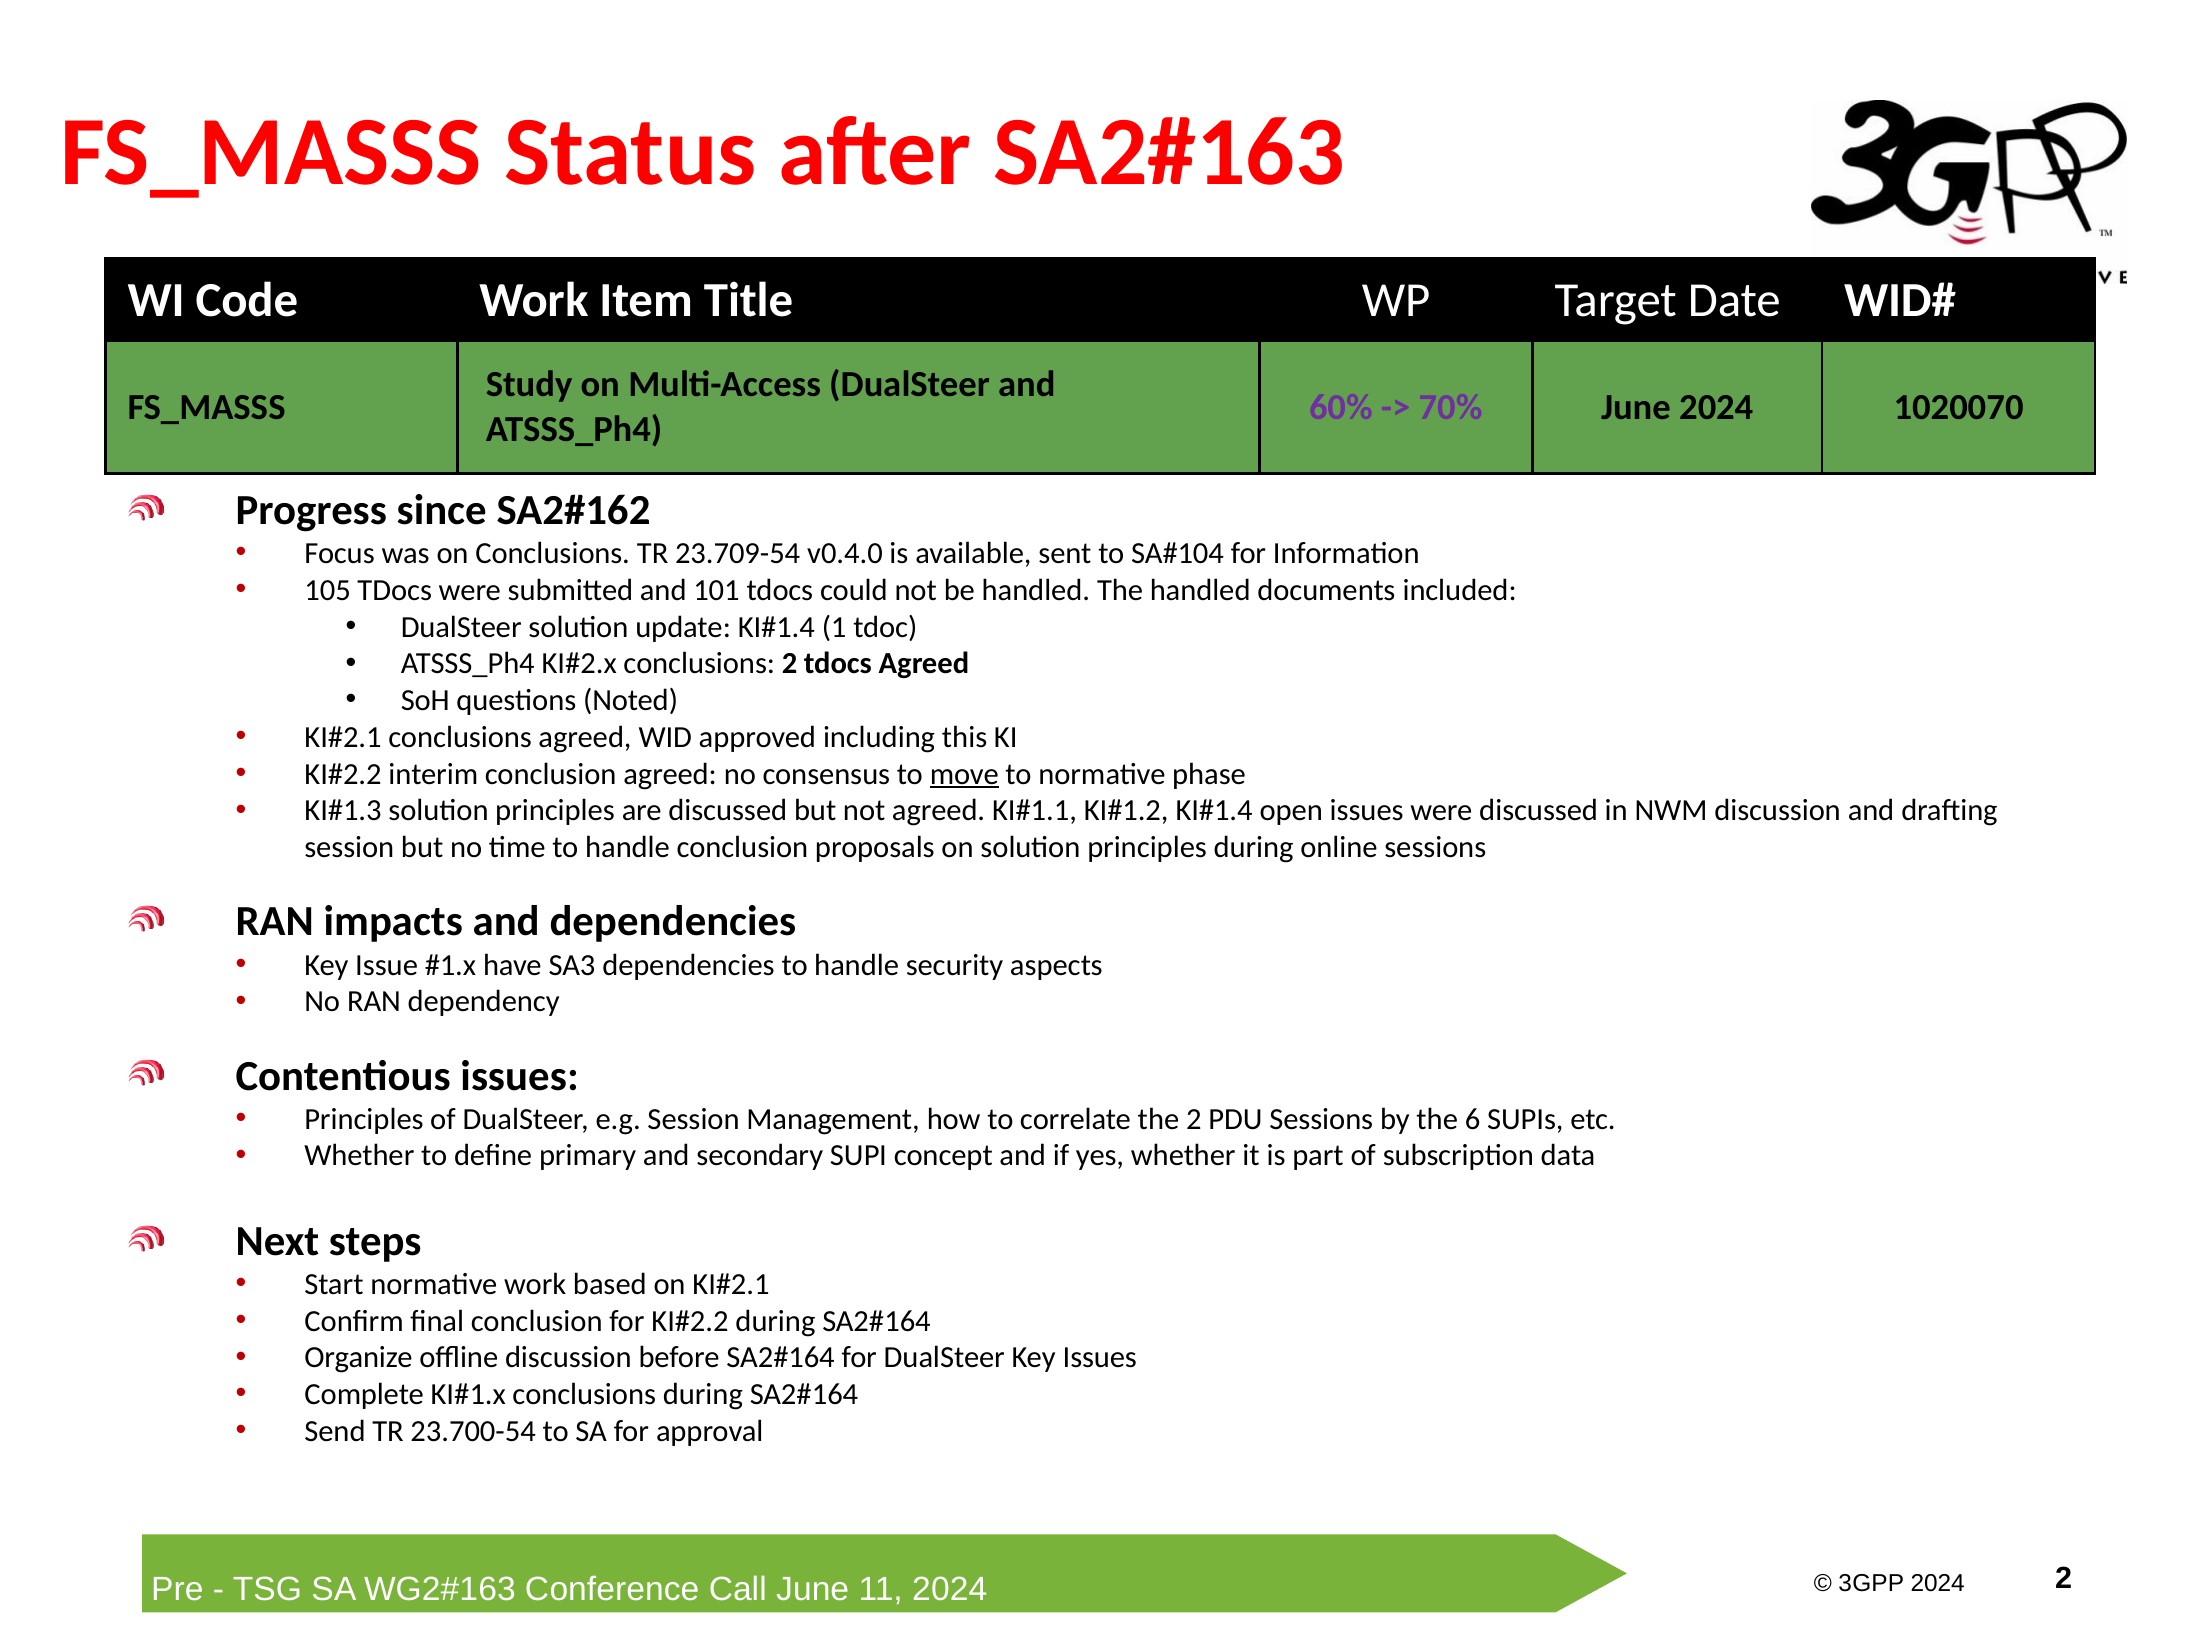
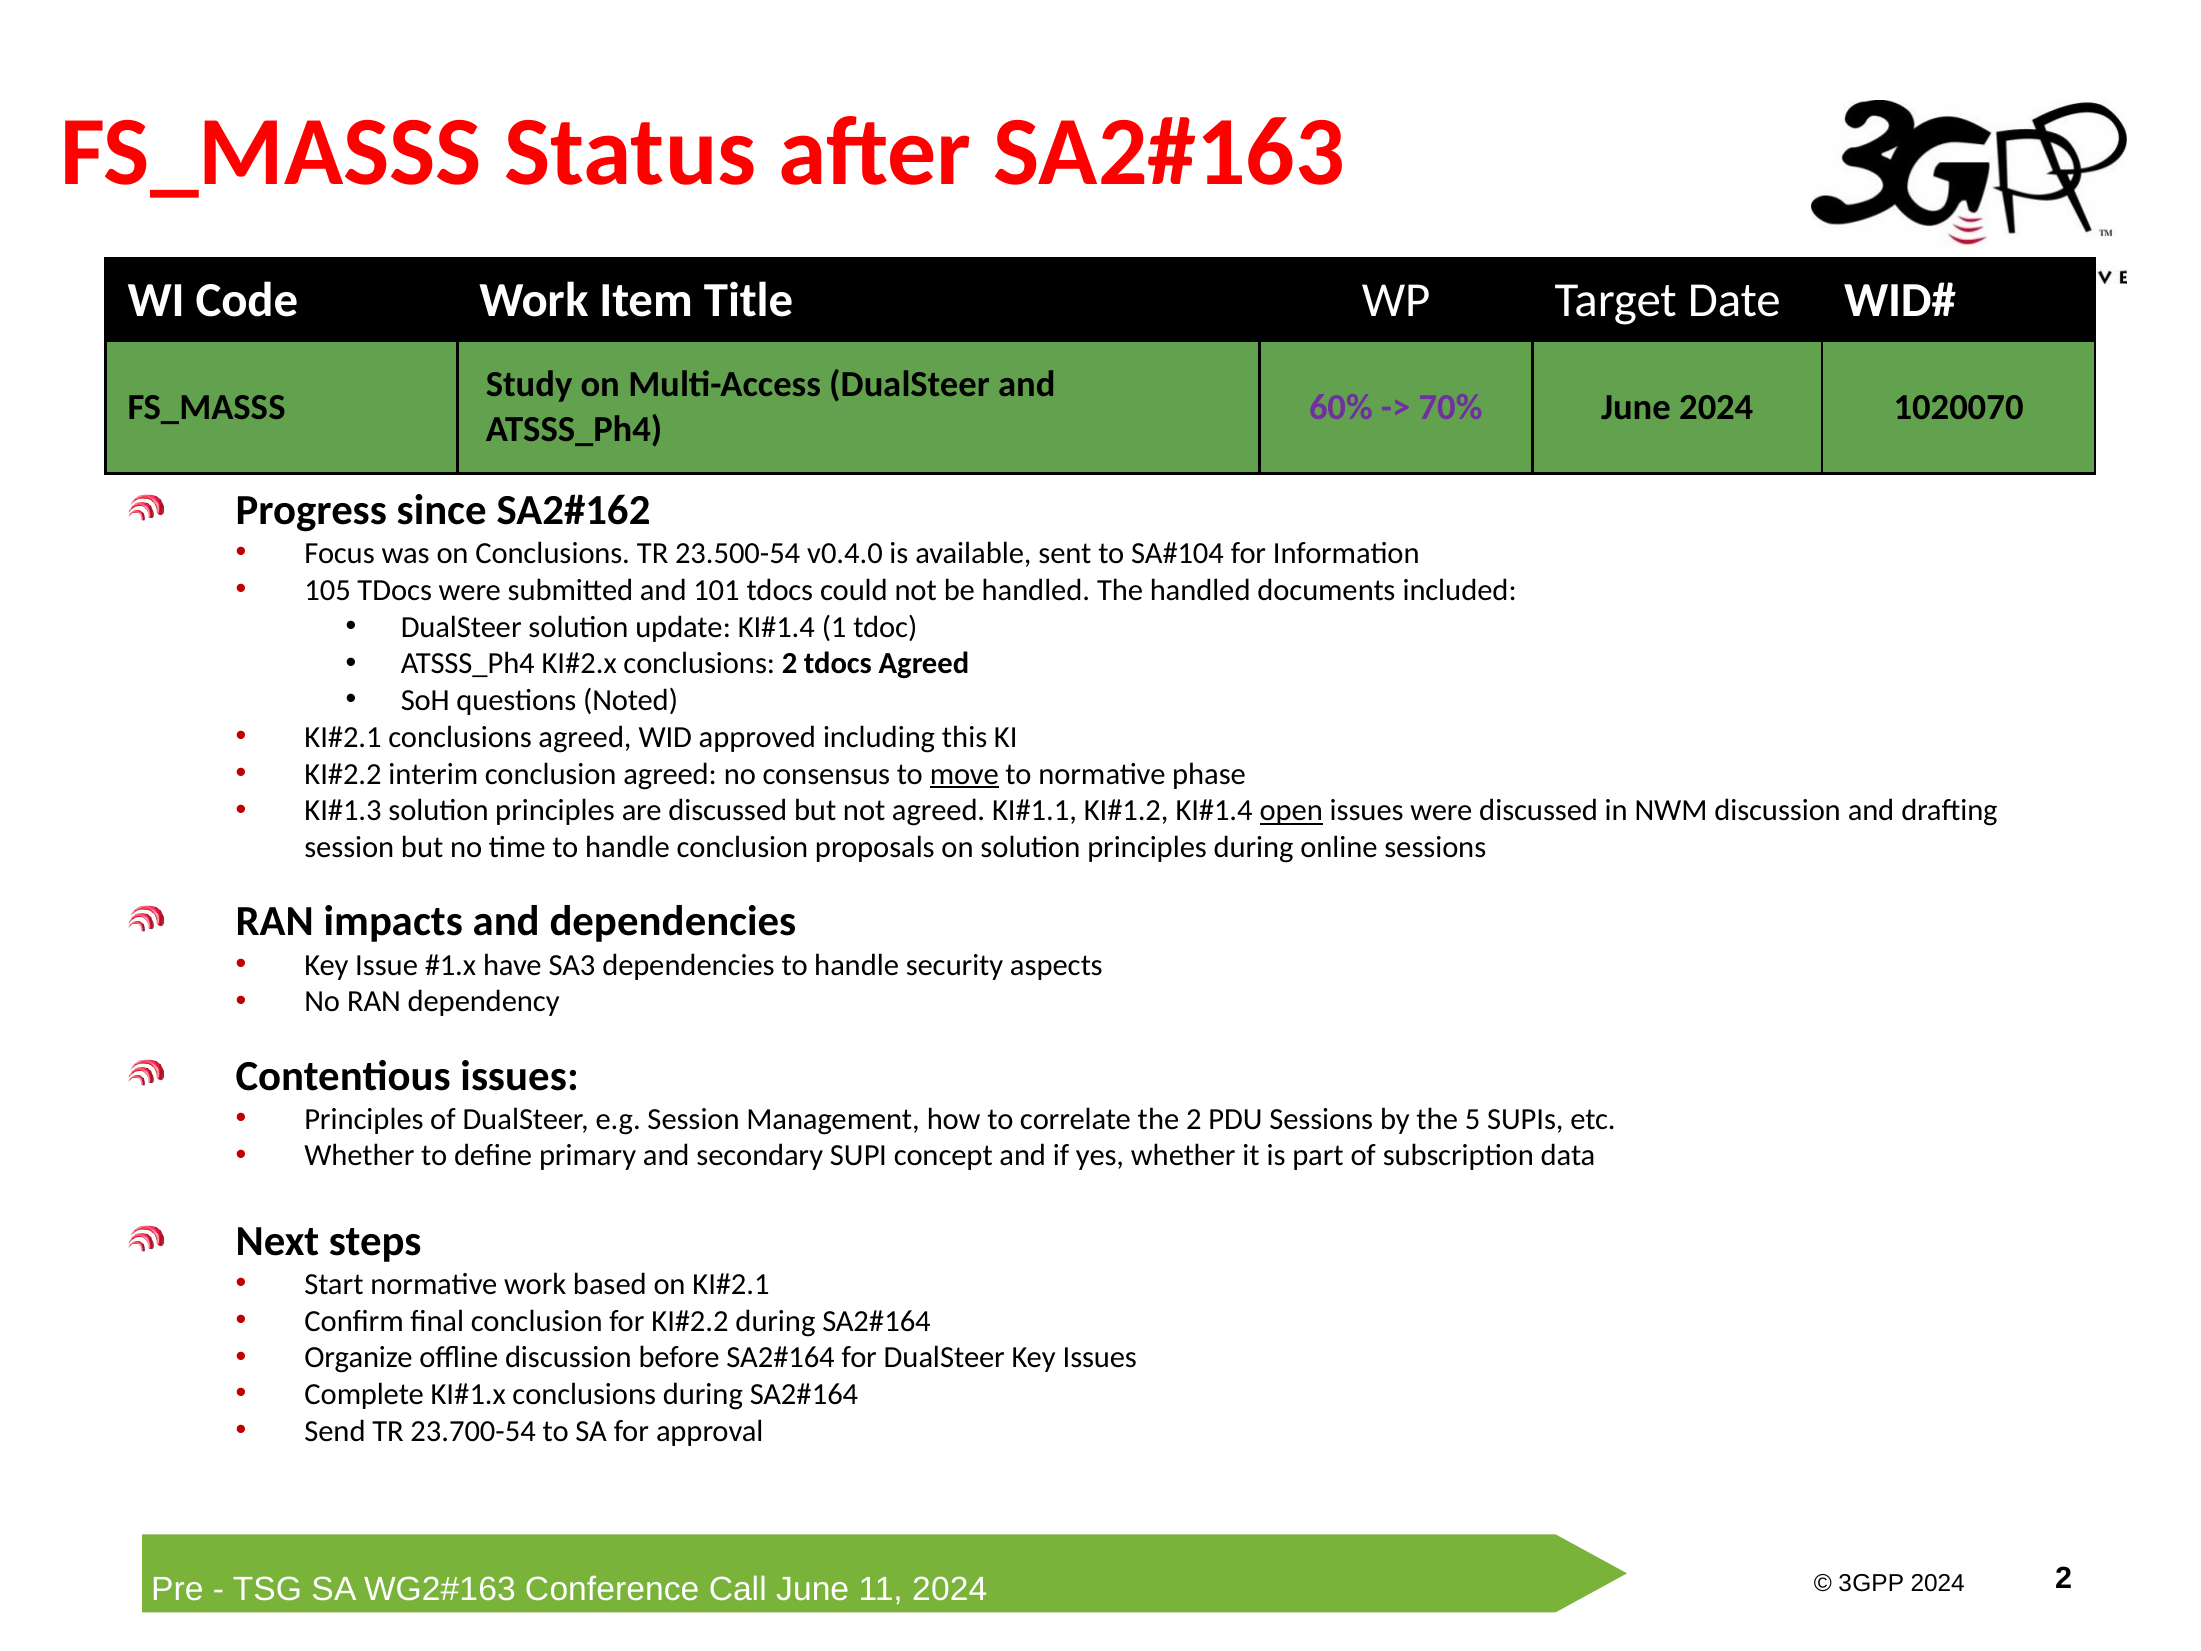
23.709-54: 23.709-54 -> 23.500-54
open underline: none -> present
6: 6 -> 5
